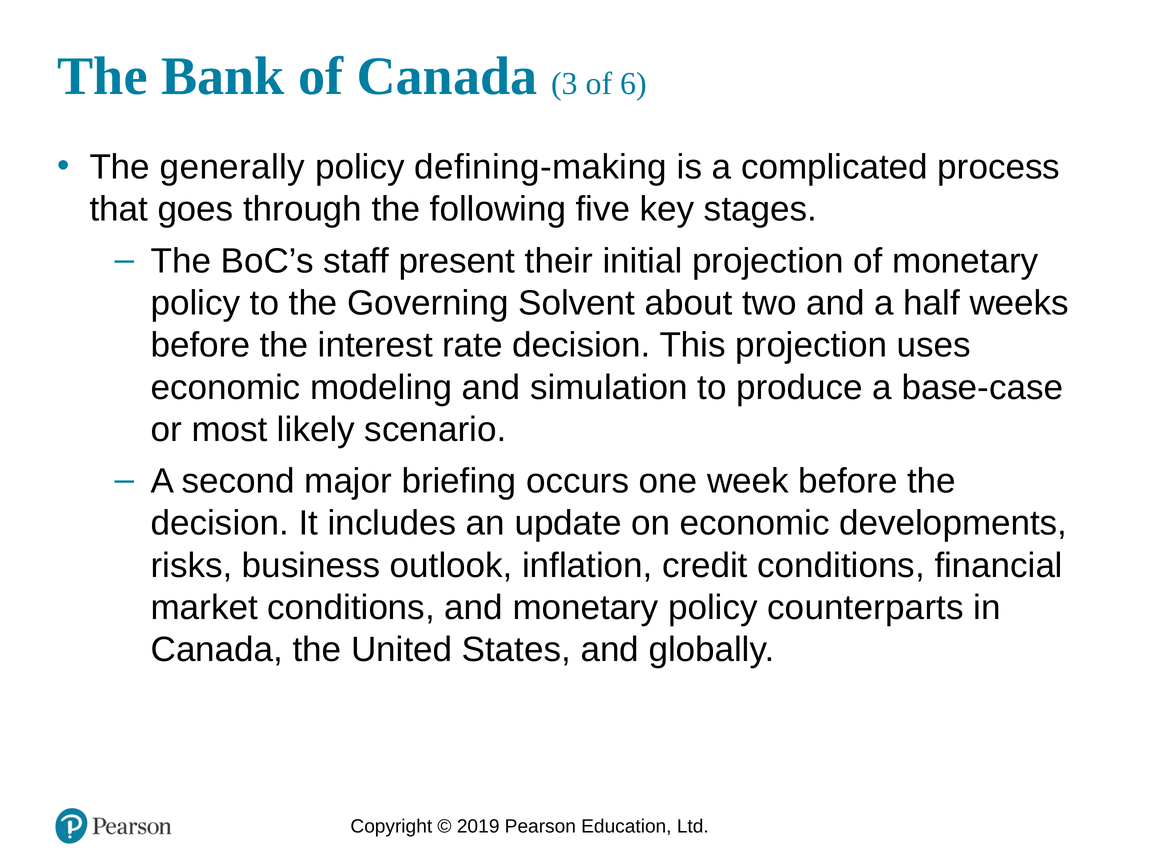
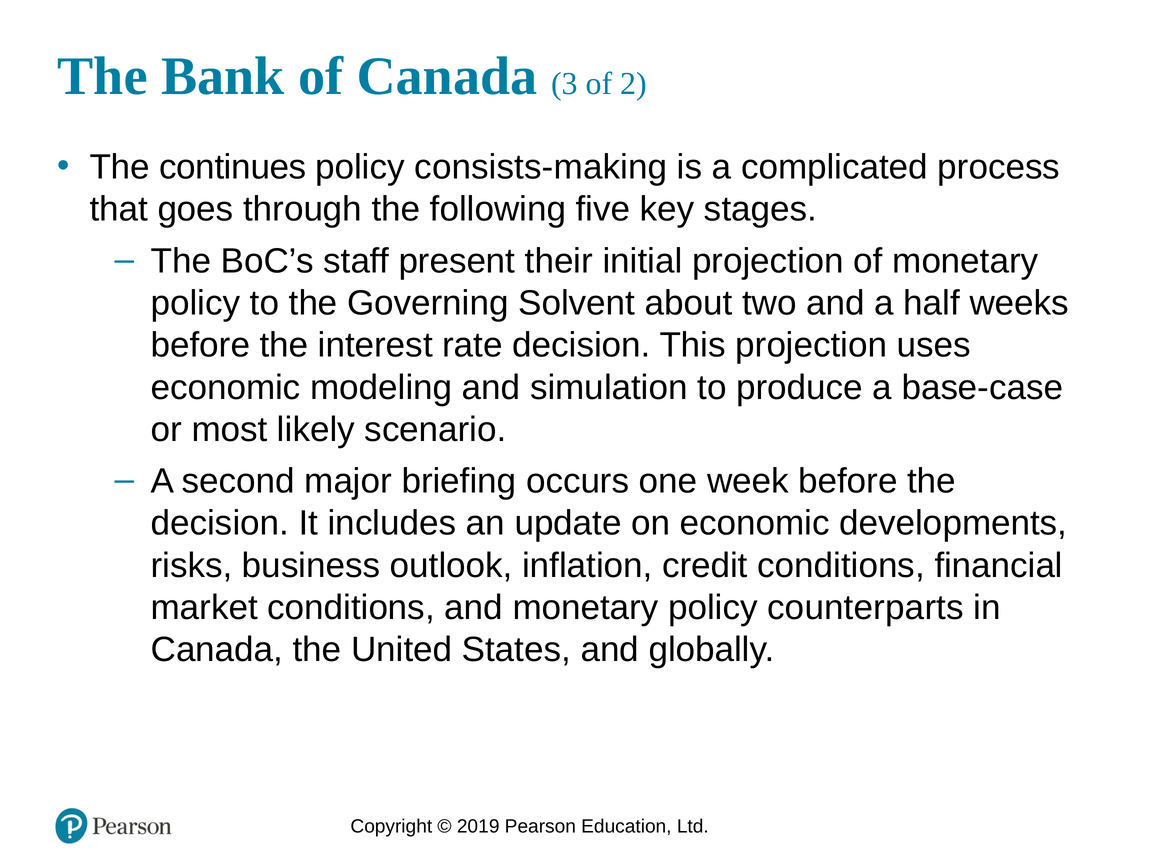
6: 6 -> 2
generally: generally -> continues
defining-making: defining-making -> consists-making
